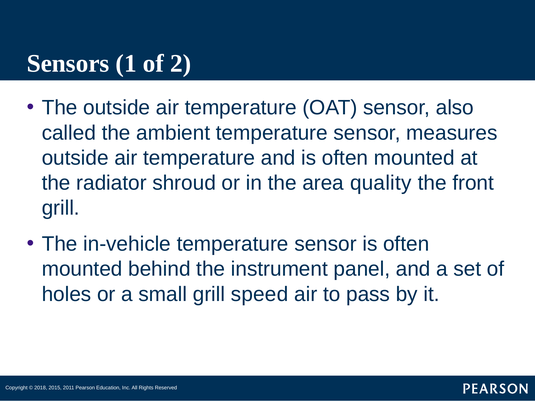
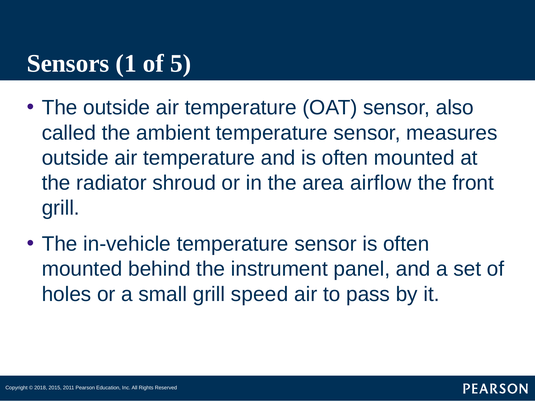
2: 2 -> 5
quality: quality -> airflow
